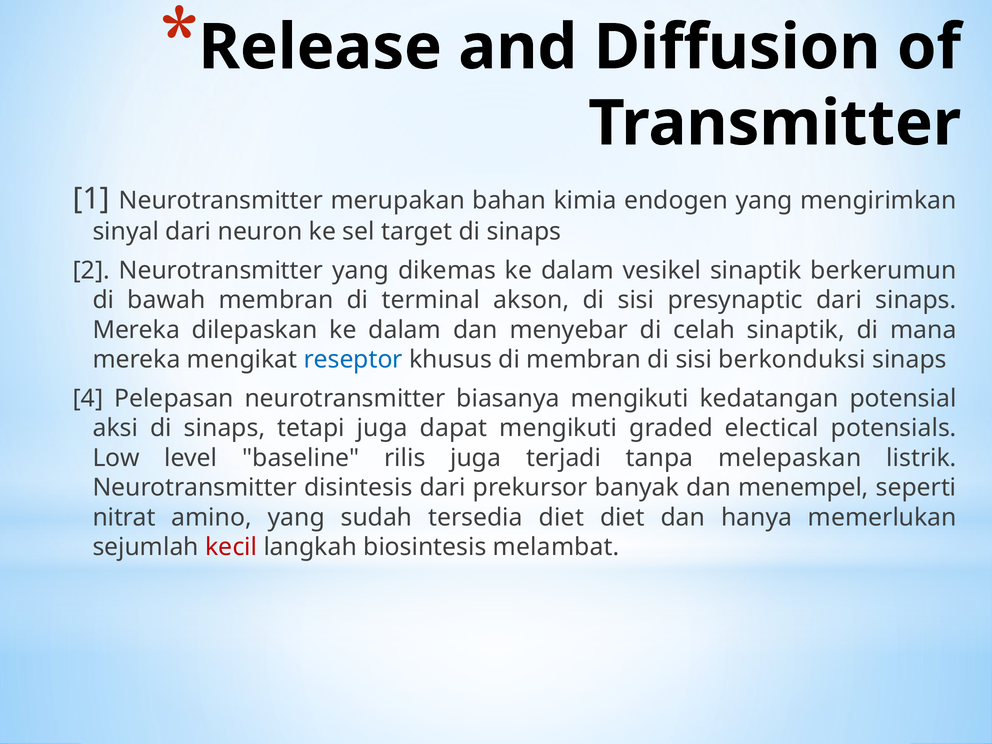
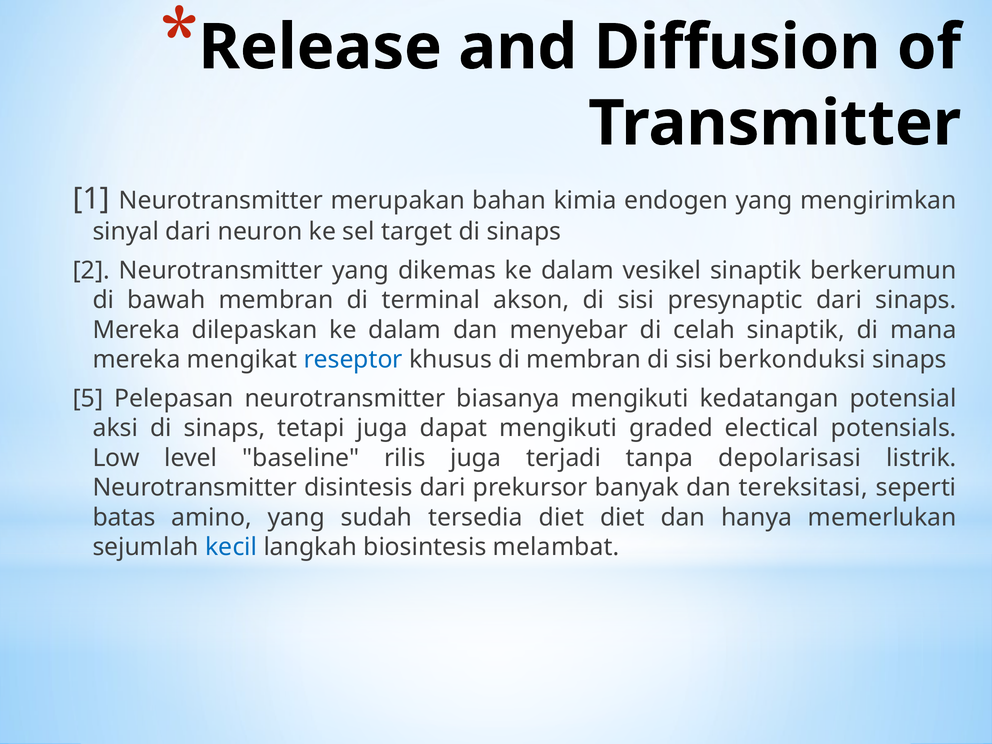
4: 4 -> 5
melepaskan: melepaskan -> depolarisasi
menempel: menempel -> tereksitasi
nitrat: nitrat -> batas
kecil colour: red -> blue
